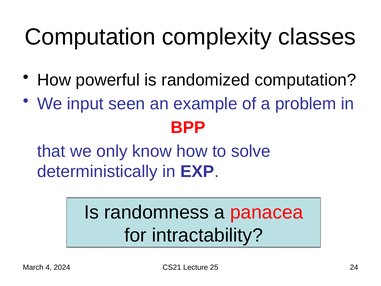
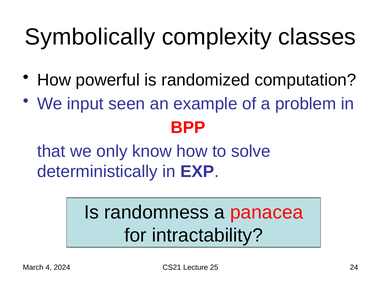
Computation at (90, 37): Computation -> Symbolically
